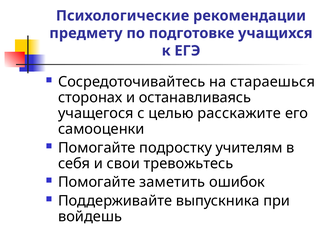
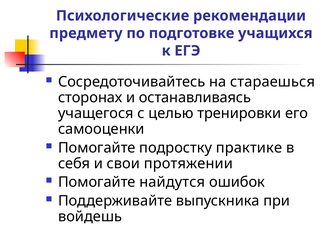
расскажите: расскажите -> тренировки
учителям: учителям -> практике
тревожьтесь: тревожьтесь -> протяжении
заметить: заметить -> найдутся
